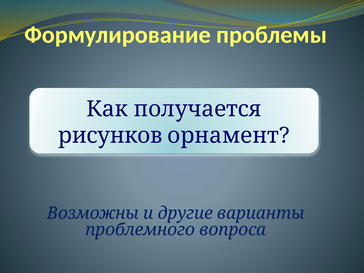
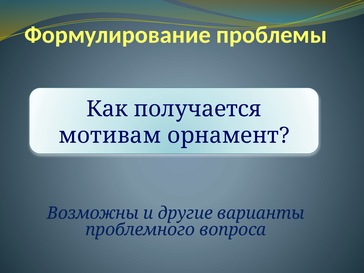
рисунков: рисунков -> мотивам
